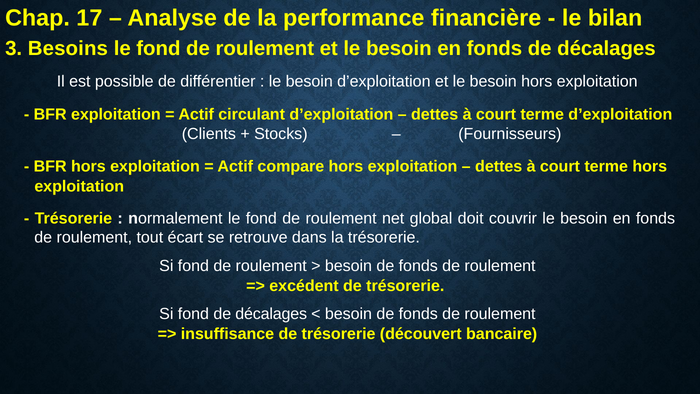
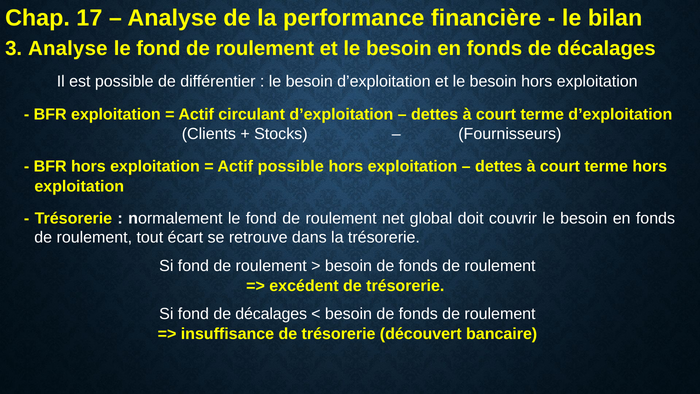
3 Besoins: Besoins -> Analyse
Actif compare: compare -> possible
